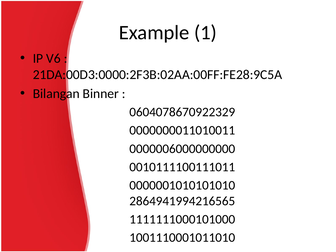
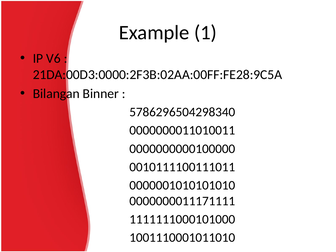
0604078670922329: 0604078670922329 -> 5786296504298340
0000006000000000: 0000006000000000 -> 0000000000100000
2864941994216565: 2864941994216565 -> 0000000011171111
